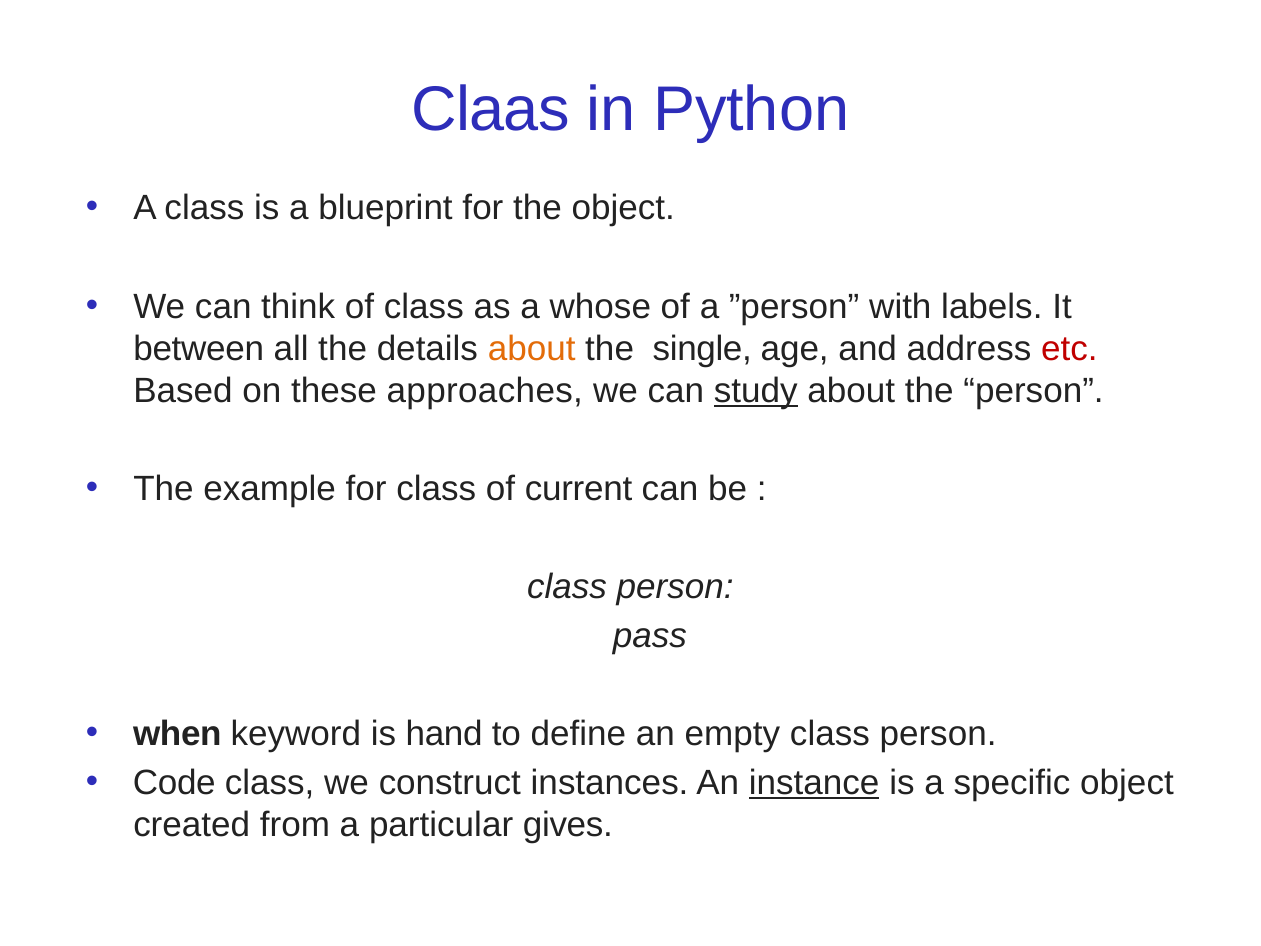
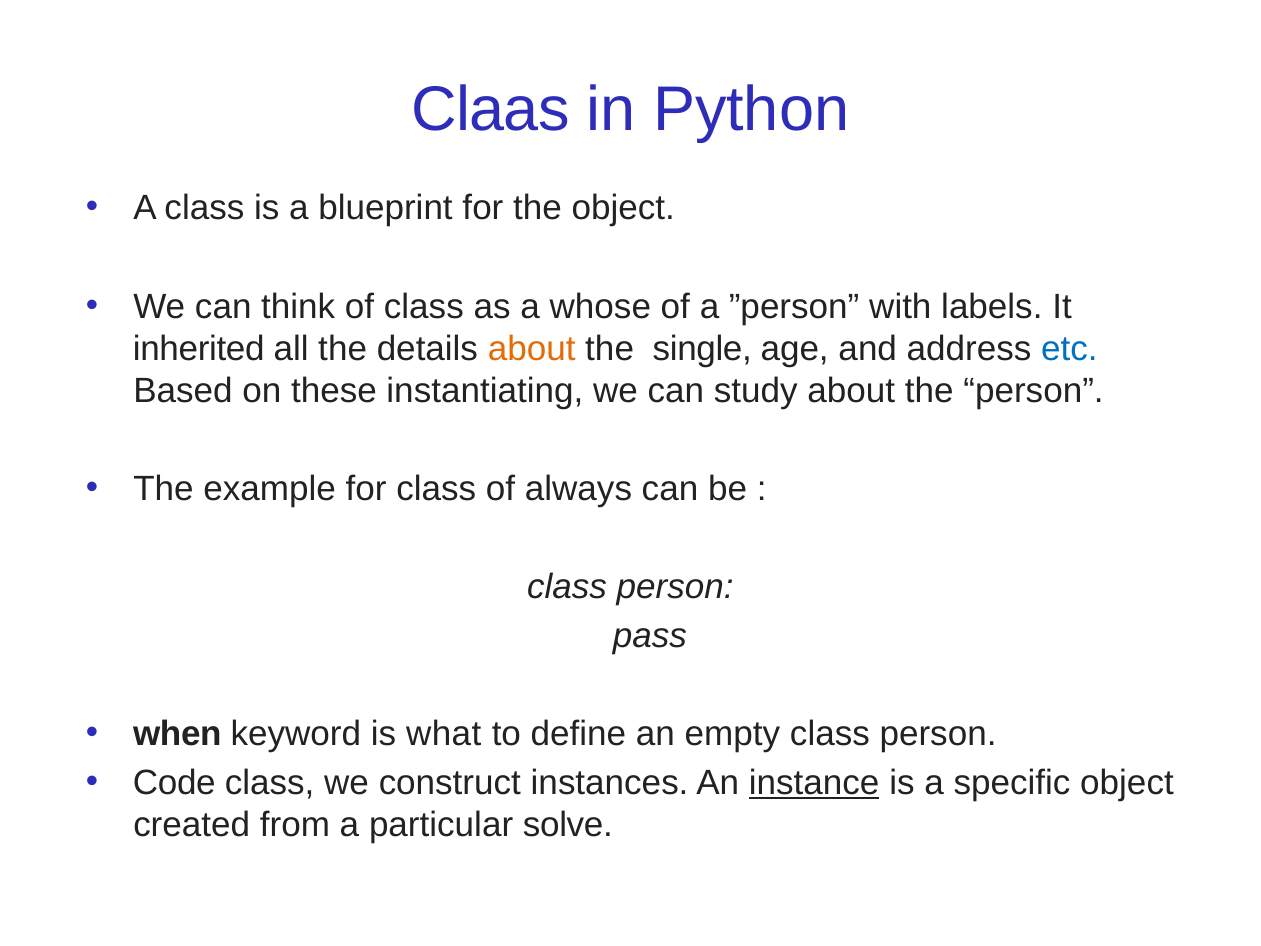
between: between -> inherited
etc colour: red -> blue
approaches: approaches -> instantiating
study underline: present -> none
current: current -> always
hand: hand -> what
gives: gives -> solve
